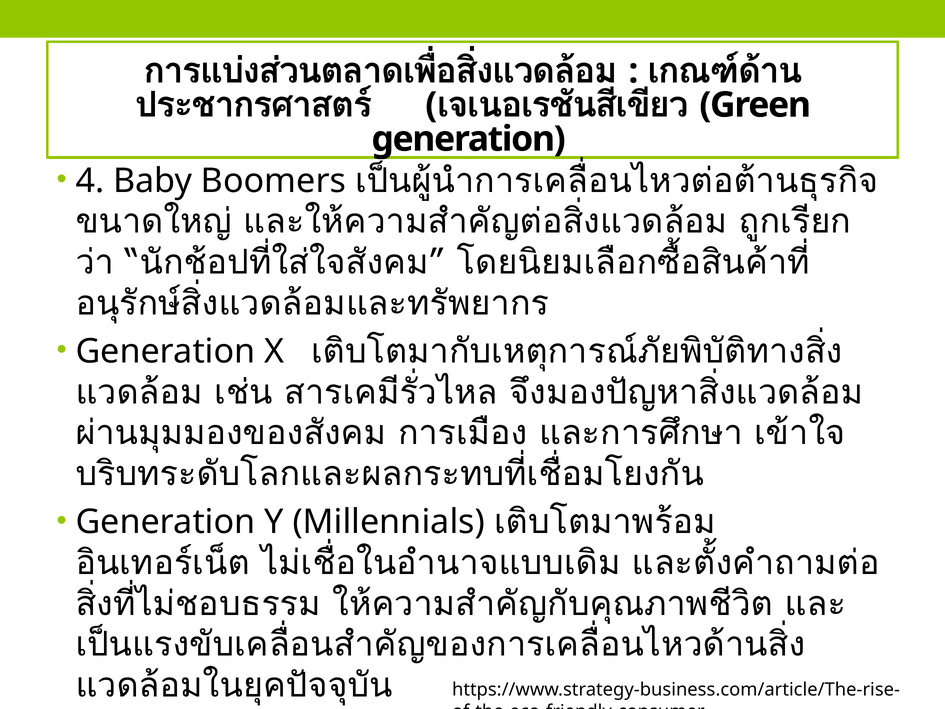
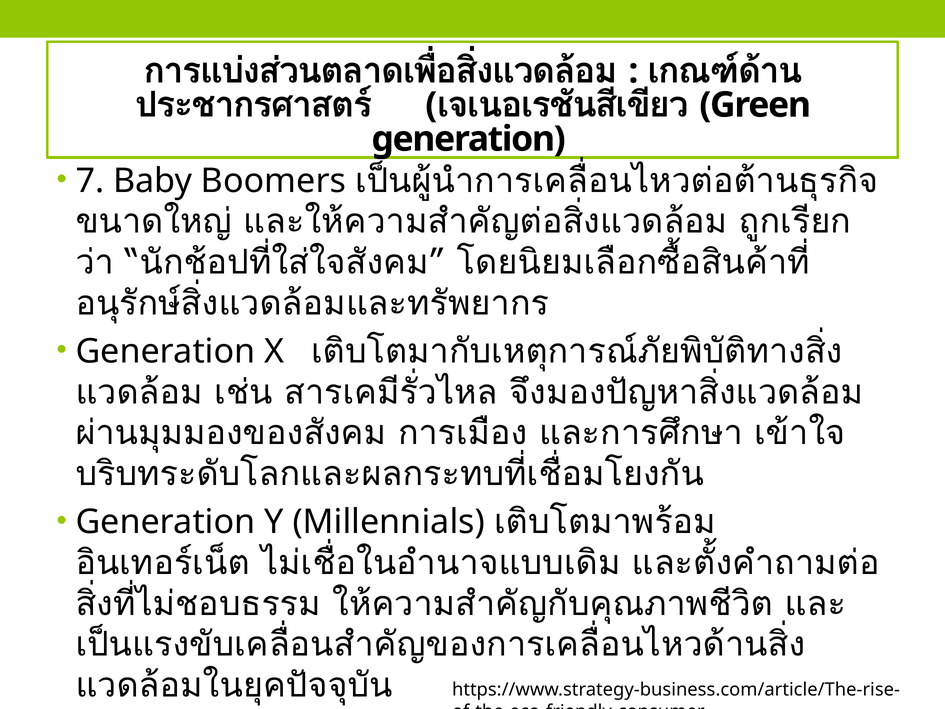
4: 4 -> 7
